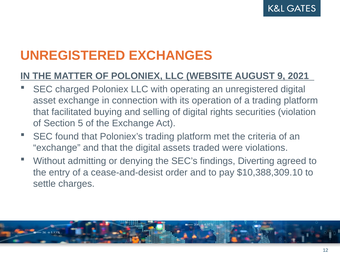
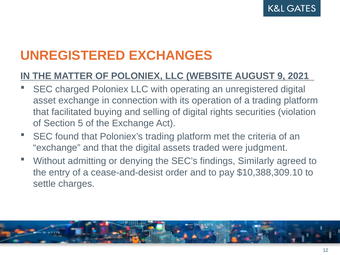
violations: violations -> judgment
Diverting: Diverting -> Similarly
